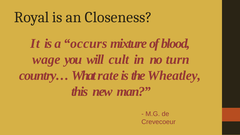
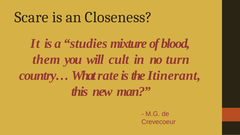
Royal: Royal -> Scare
occurs: occurs -> studies
wage: wage -> them
Wheatley: Wheatley -> Itinerant
